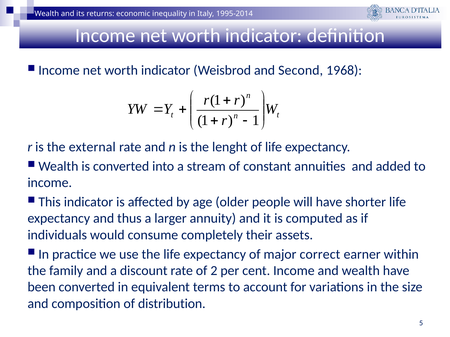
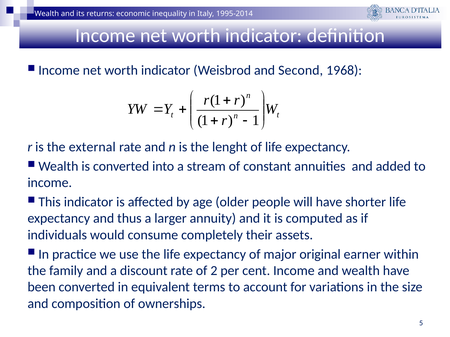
correct: correct -> original
distribution: distribution -> ownerships
